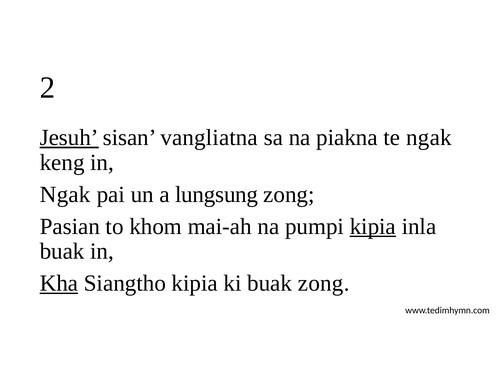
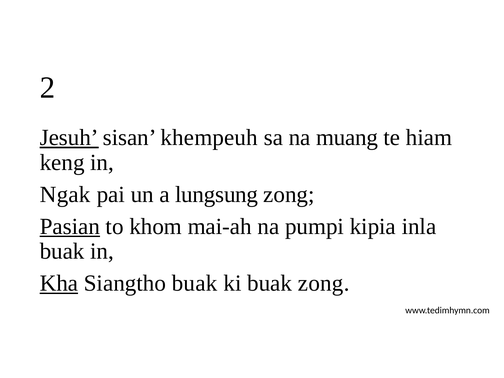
vangliatna: vangliatna -> khempeuh
piakna: piakna -> muang
te ngak: ngak -> hiam
Pasian underline: none -> present
kipia at (373, 226) underline: present -> none
Siangtho kipia: kipia -> buak
